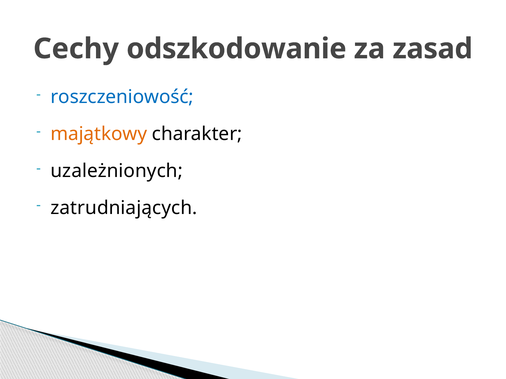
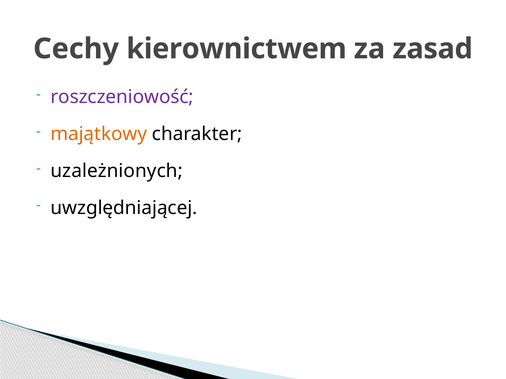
odszkodowanie: odszkodowanie -> kierownictwem
roszczeniowość colour: blue -> purple
zatrudniających: zatrudniających -> uwzględniającej
